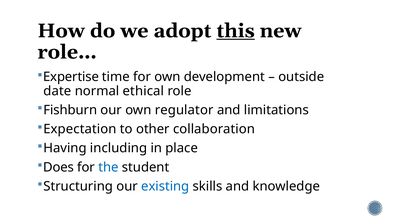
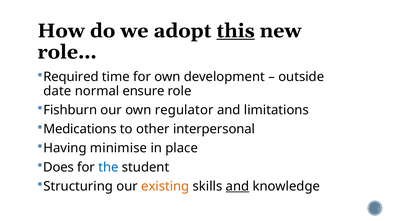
Expertise: Expertise -> Required
ethical: ethical -> ensure
Expectation: Expectation -> Medications
collaboration: collaboration -> interpersonal
including: including -> minimise
existing colour: blue -> orange
and at (237, 186) underline: none -> present
